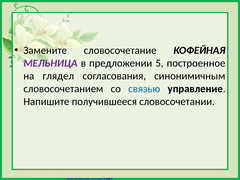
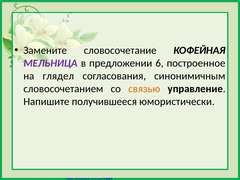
5: 5 -> 6
связью colour: blue -> orange
словосочетании: словосочетании -> юмористически
